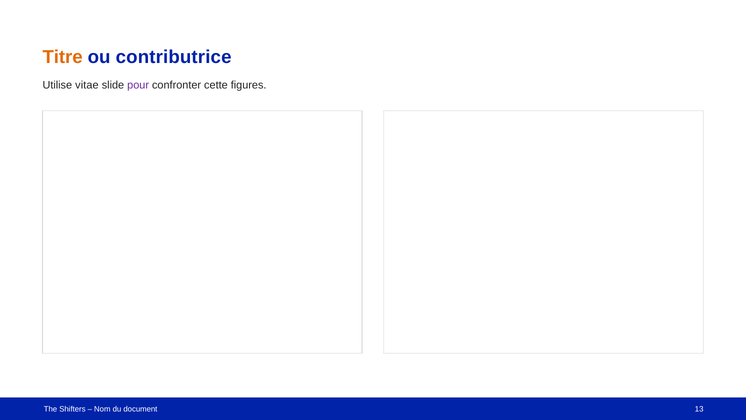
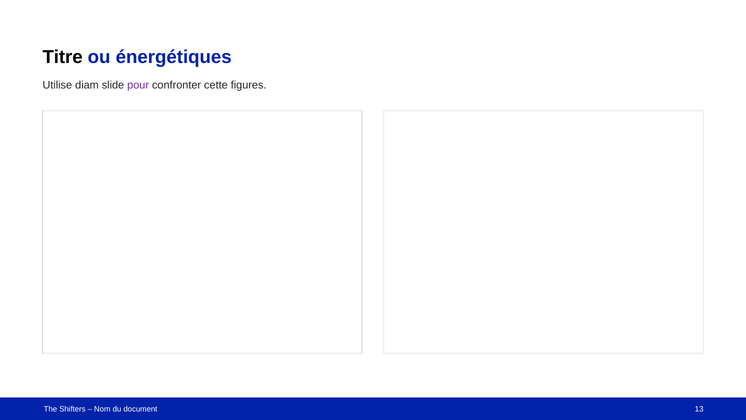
Titre colour: orange -> black
contributrice: contributrice -> énergétiques
vitae: vitae -> diam
